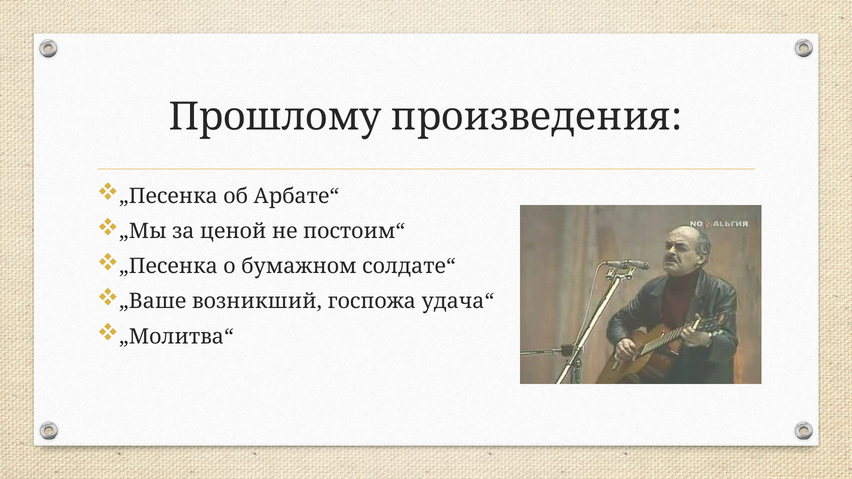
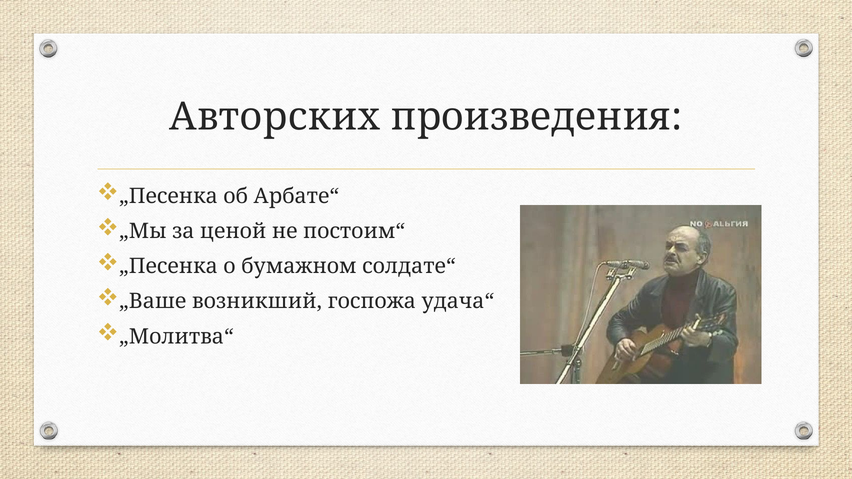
Прошлому: Прошлому -> Авторских
